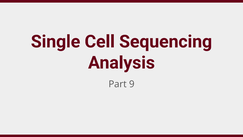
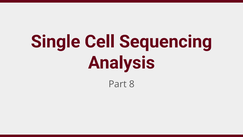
9: 9 -> 8
